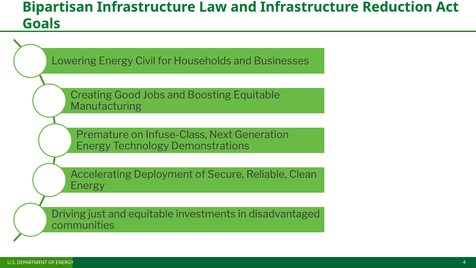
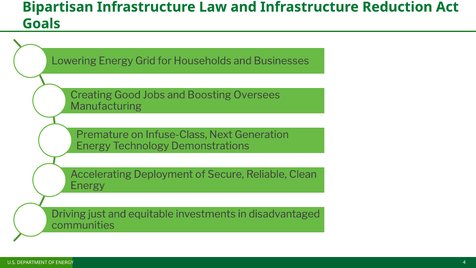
Civil: Civil -> Grid
Boosting Equitable: Equitable -> Oversees
